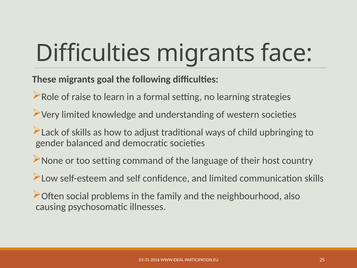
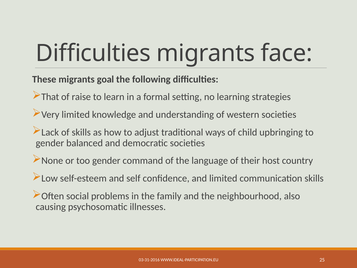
Role: Role -> That
too setting: setting -> gender
